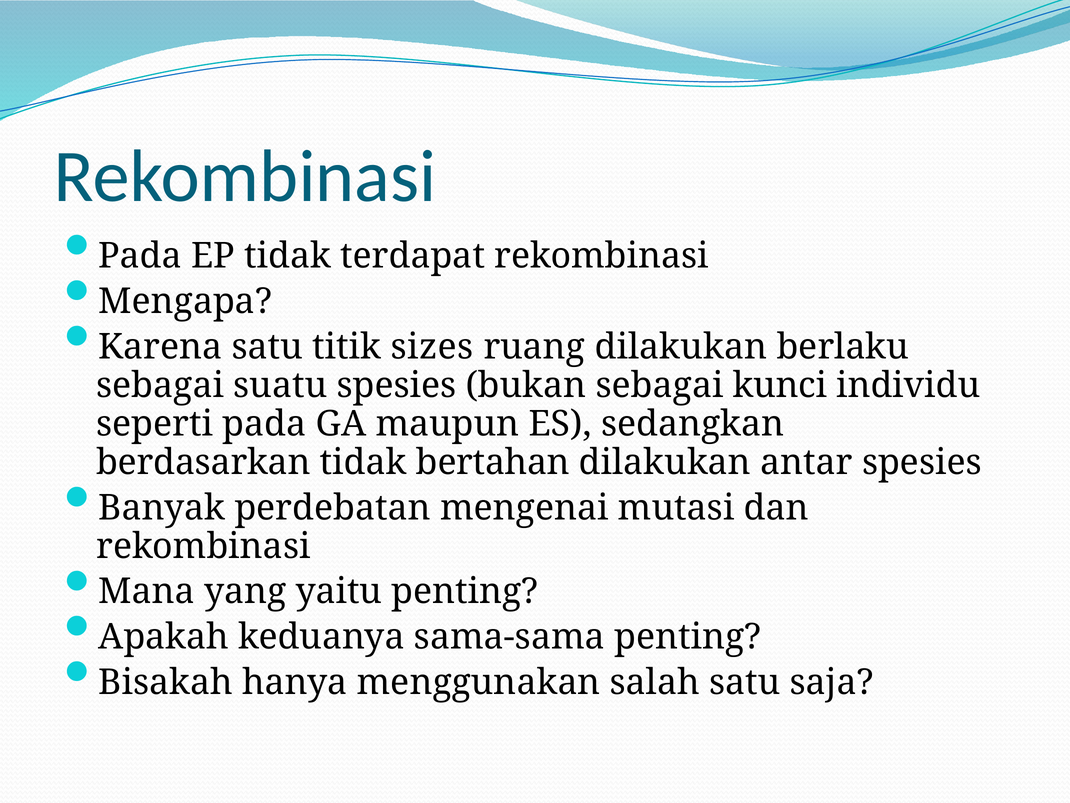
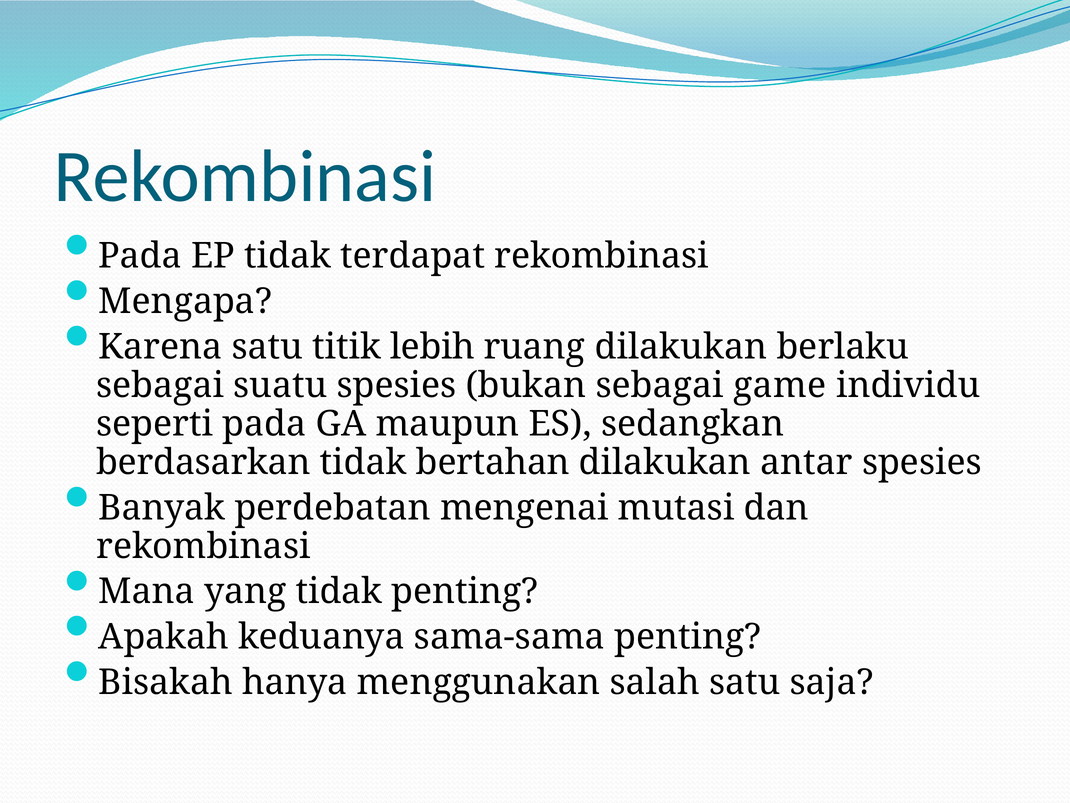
sizes: sizes -> lebih
kunci: kunci -> game
yang yaitu: yaitu -> tidak
